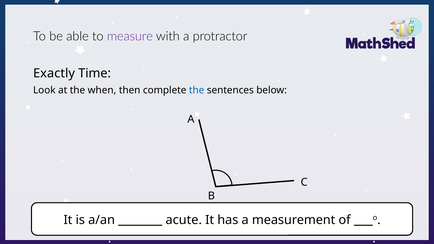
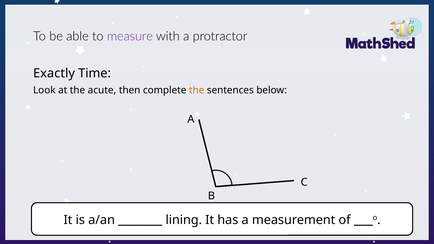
when: when -> acute
the at (197, 90) colour: blue -> orange
acute: acute -> lining
